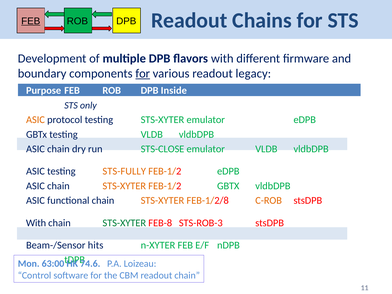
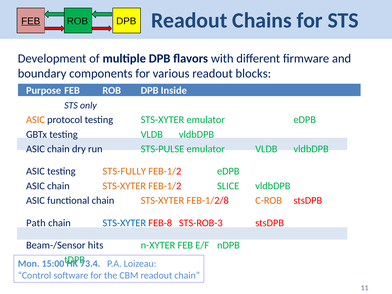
for at (143, 74) underline: present -> none
legacy: legacy -> blocks
STS-CLOSE: STS-CLOSE -> STS-PULSE
FEB-1/2 GBTX: GBTX -> SLICE
With at (36, 223): With -> Path
STS-XYTER at (124, 223) colour: green -> blue
63:00: 63:00 -> 15:00
74.6: 74.6 -> 73.4
